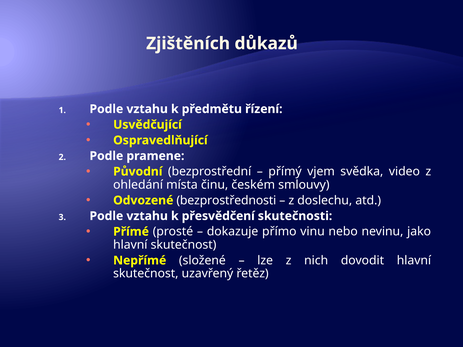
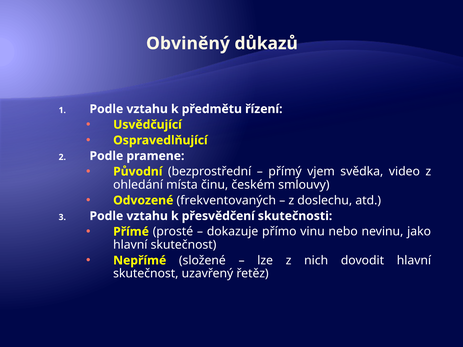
Zjištěních: Zjištěních -> Obviněný
bezprostřednosti: bezprostřednosti -> frekventovaných
